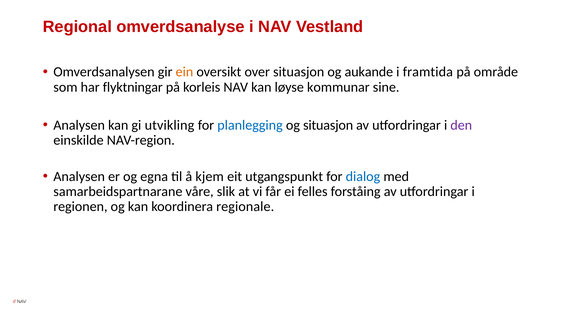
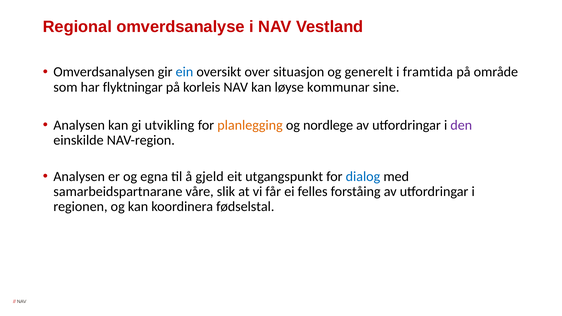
ein colour: orange -> blue
aukande: aukande -> generelt
planlegging colour: blue -> orange
og situasjon: situasjon -> nordlege
kjem: kjem -> gjeld
regionale: regionale -> fødselstal
